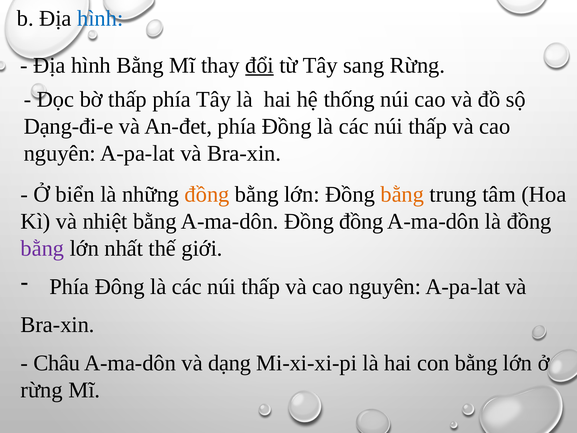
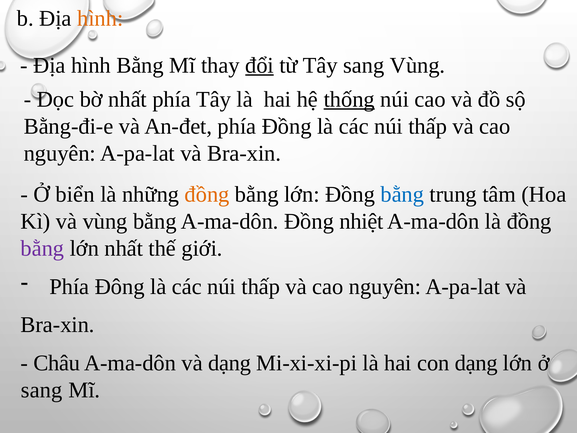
hình at (100, 18) colour: blue -> orange
sang Rừng: Rừng -> Vùng
bờ thấp: thấp -> nhất
thống underline: none -> present
Dạng-đi-e: Dạng-đi-e -> Bằng-đi-e
bằng at (402, 194) colour: orange -> blue
và nhiệt: nhiệt -> vùng
Đồng đồng: đồng -> nhiệt
con bằng: bằng -> dạng
rừng at (42, 390): rừng -> sang
